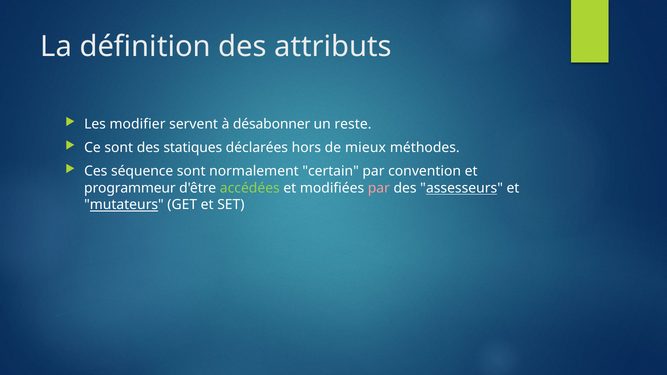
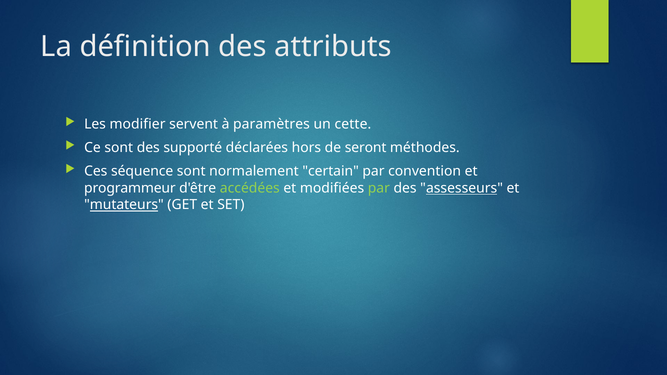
désabonner: désabonner -> paramètres
reste: reste -> cette
statiques: statiques -> supporté
mieux: mieux -> seront
par at (379, 188) colour: pink -> light green
